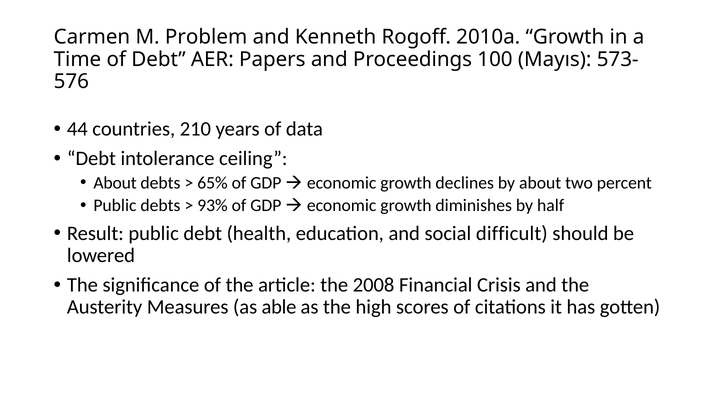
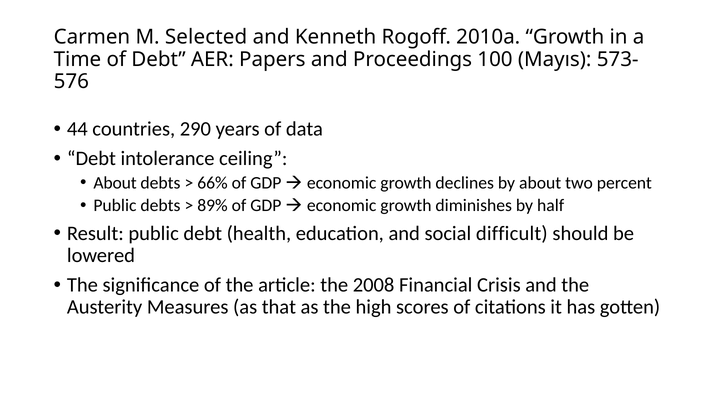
Problem: Problem -> Selected
210: 210 -> 290
65%: 65% -> 66%
93%: 93% -> 89%
able: able -> that
